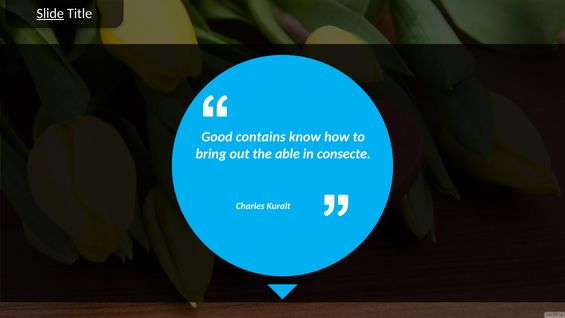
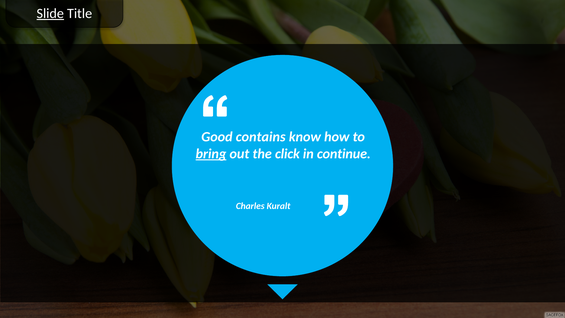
bring underline: none -> present
able: able -> click
consecte: consecte -> continue
